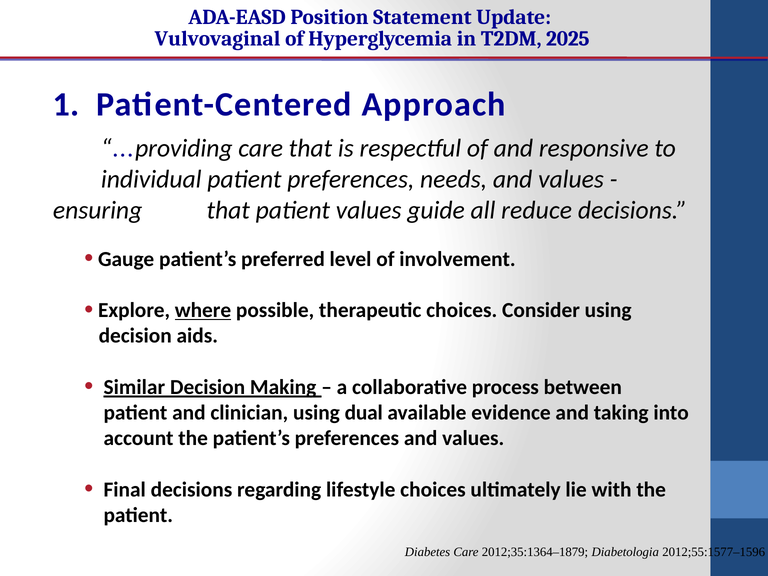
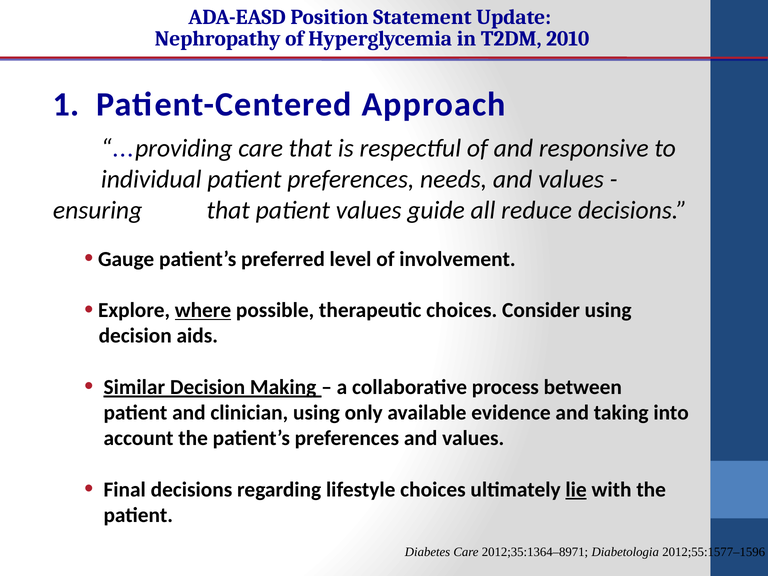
Vulvovaginal: Vulvovaginal -> Nephropathy
2025: 2025 -> 2010
dual: dual -> only
lie underline: none -> present
2012;35:1364–1879: 2012;35:1364–1879 -> 2012;35:1364–8971
